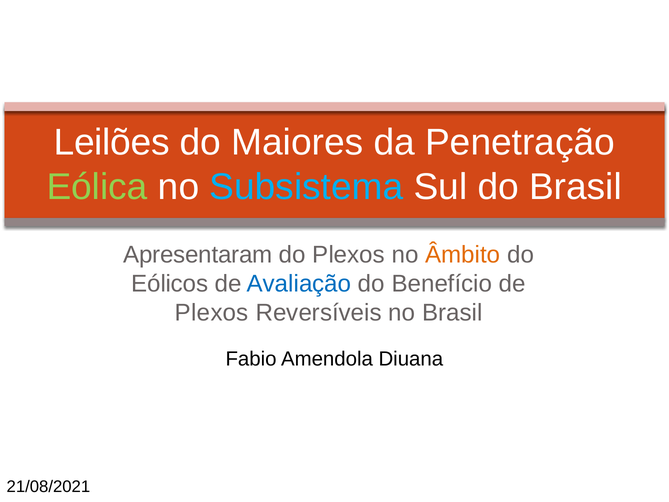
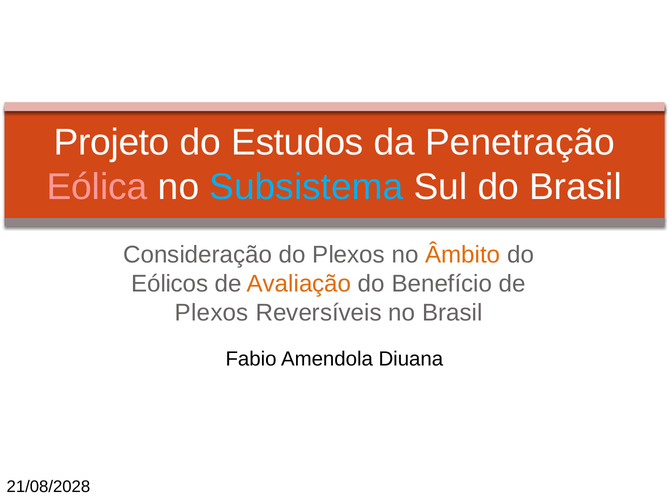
Leilões: Leilões -> Projeto
Maiores: Maiores -> Estudos
Eólica colour: light green -> pink
Apresentaram: Apresentaram -> Consideração
Avaliação colour: blue -> orange
21/08/2021: 21/08/2021 -> 21/08/2028
